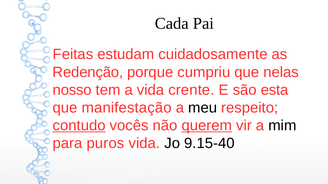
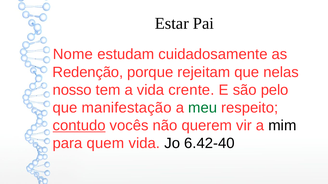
Cada: Cada -> Estar
Feitas: Feitas -> Nome
cumpriu: cumpriu -> rejeitam
esta: esta -> pelo
meu colour: black -> green
querem underline: present -> none
puros: puros -> quem
9.15-40: 9.15-40 -> 6.42-40
